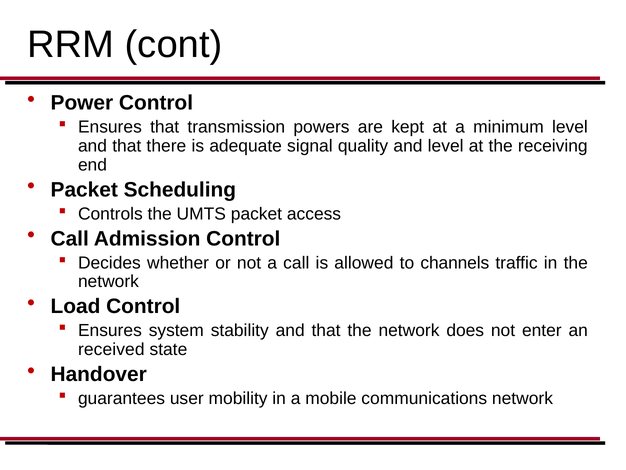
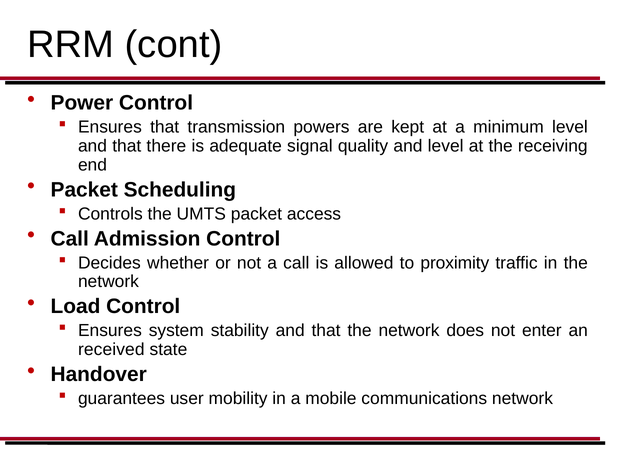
channels: channels -> proximity
